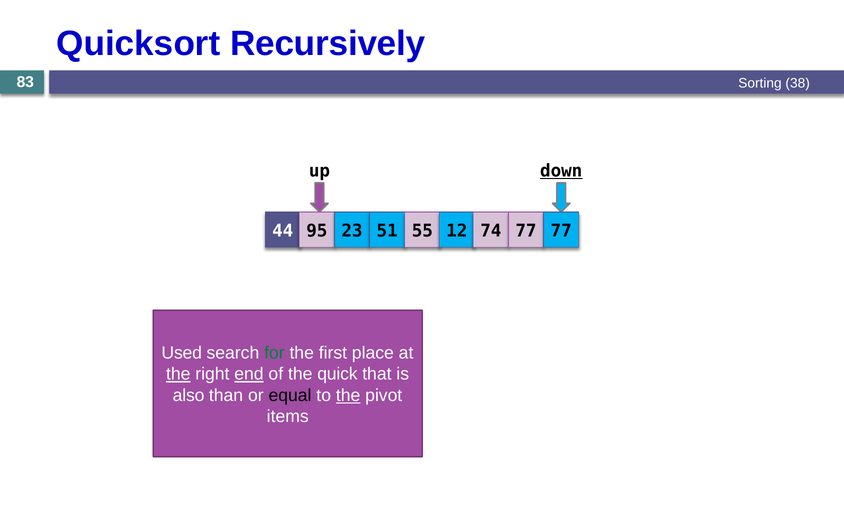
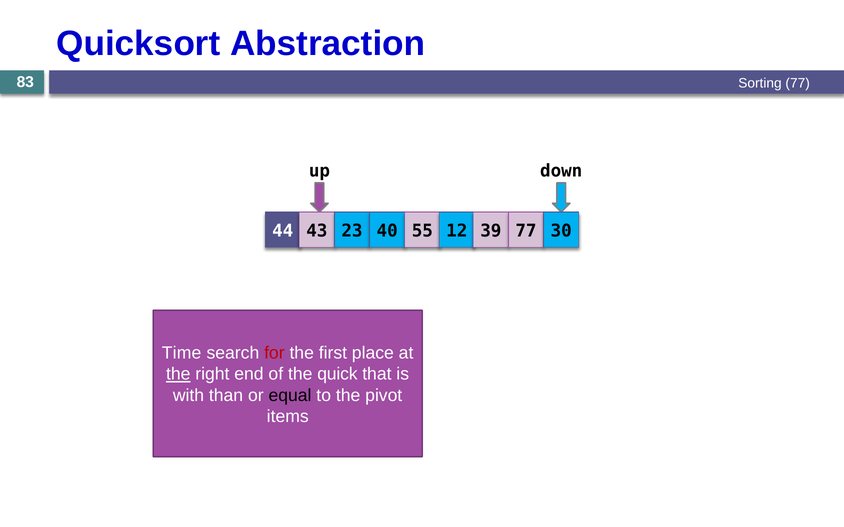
Recursively: Recursively -> Abstraction
Sorting 38: 38 -> 77
down underline: present -> none
95: 95 -> 43
51: 51 -> 40
74: 74 -> 39
77 77: 77 -> 30
Used: Used -> Time
for colour: green -> red
end underline: present -> none
also: also -> with
the at (348, 396) underline: present -> none
